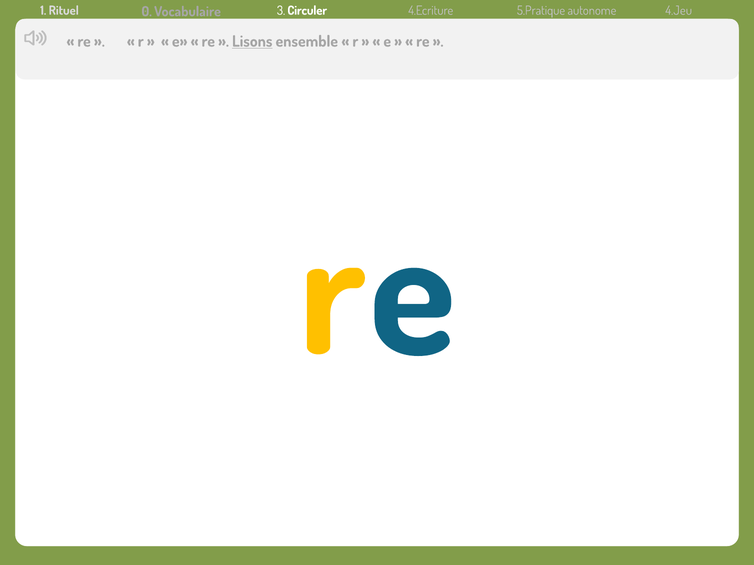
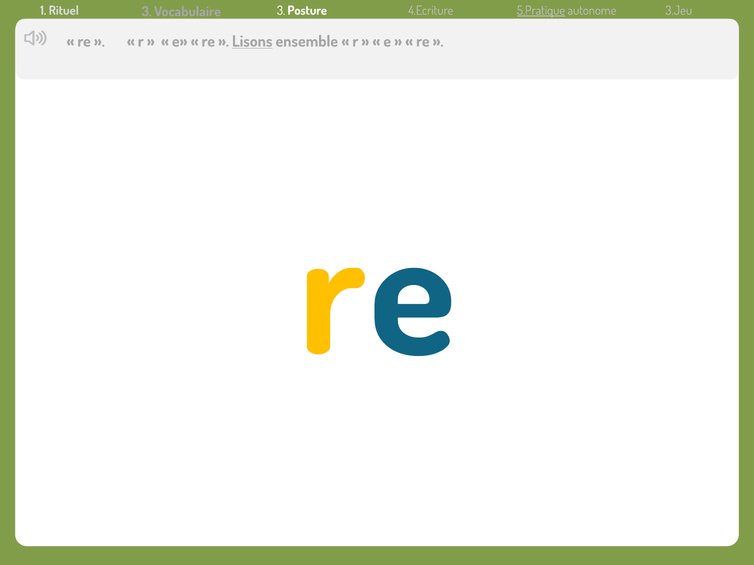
Rituel 0: 0 -> 3
Circuler: Circuler -> Posture
5.Pratique underline: none -> present
4.Jeu: 4.Jeu -> 3.Jeu
